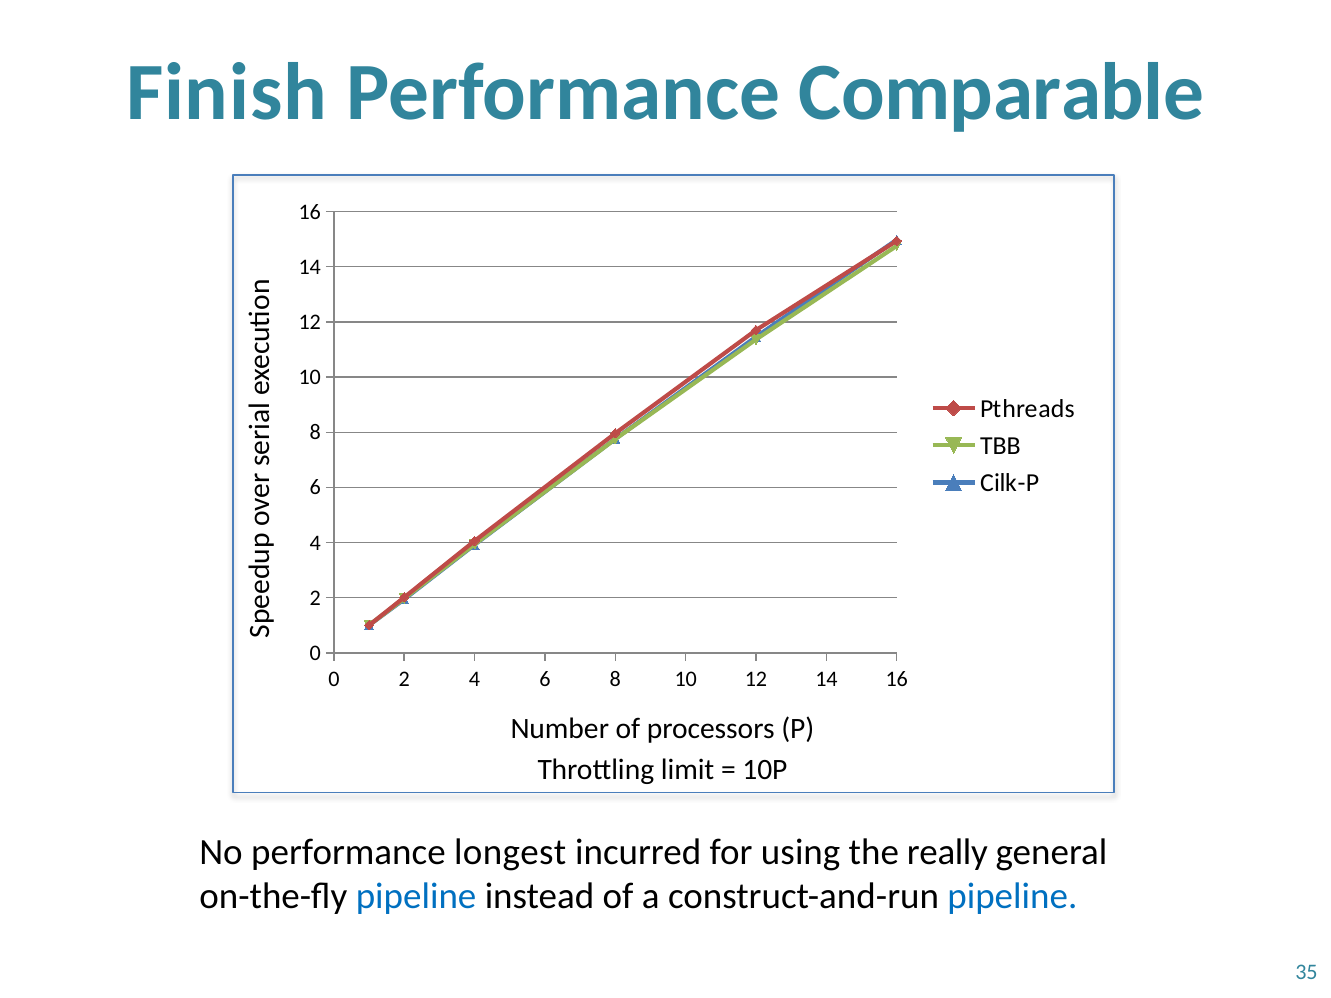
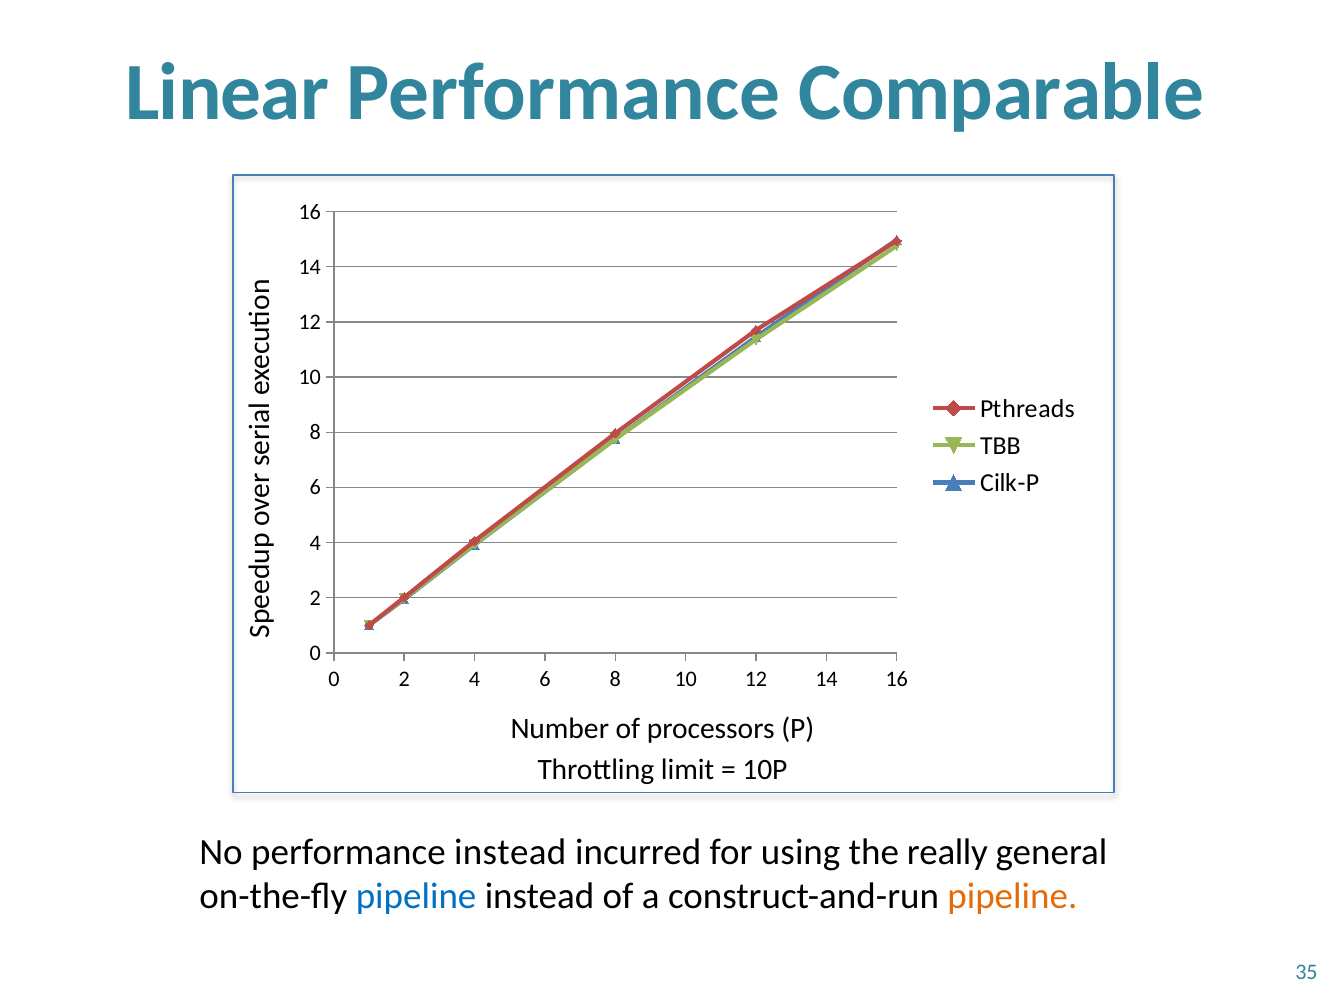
Finish: Finish -> Linear
performance longest: longest -> instead
pipeline at (1012, 896) colour: blue -> orange
